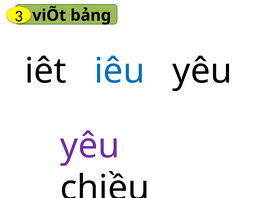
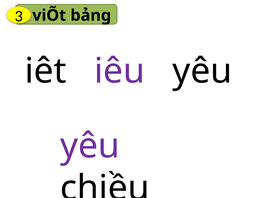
iêu colour: blue -> purple
